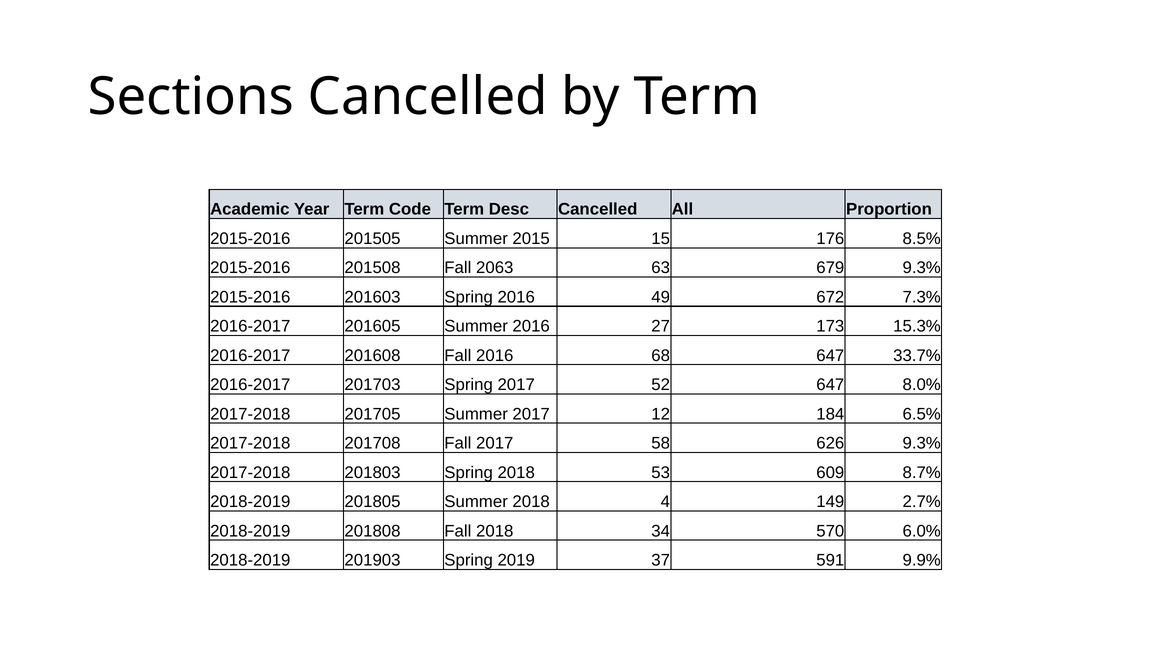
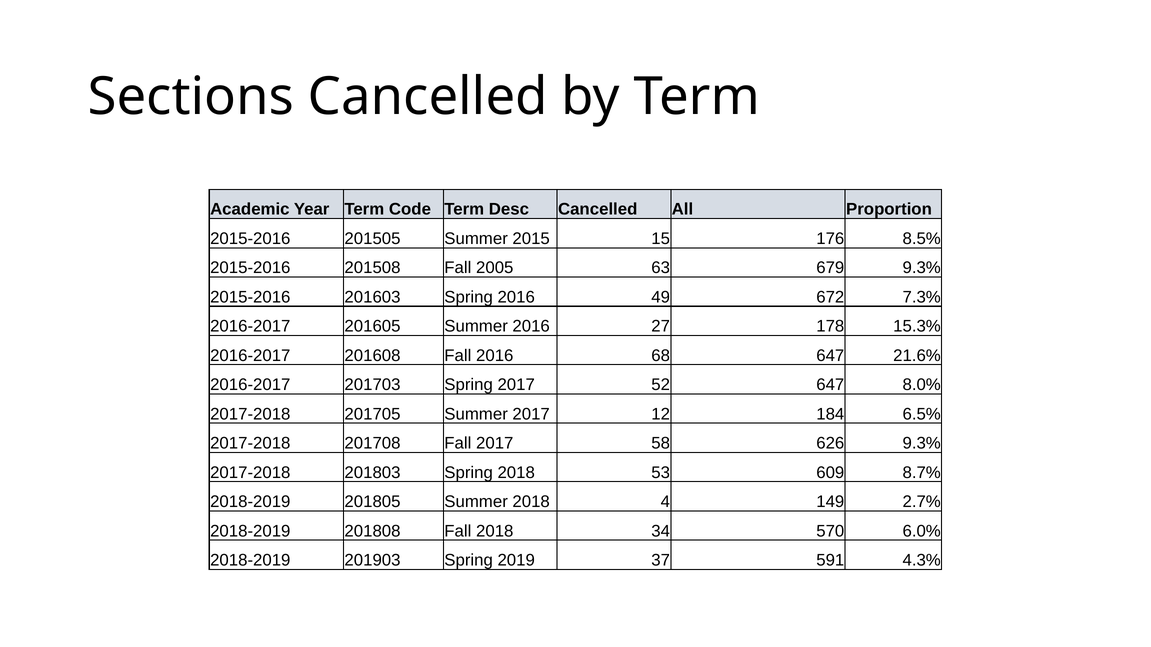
2063: 2063 -> 2005
173: 173 -> 178
33.7%: 33.7% -> 21.6%
9.9%: 9.9% -> 4.3%
